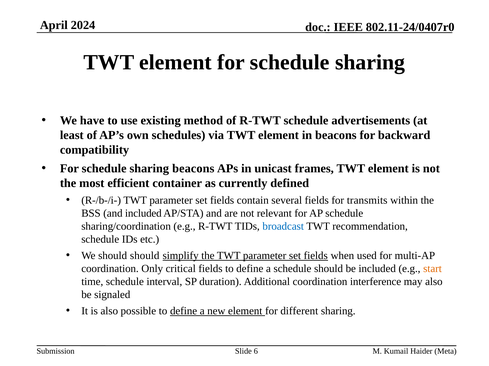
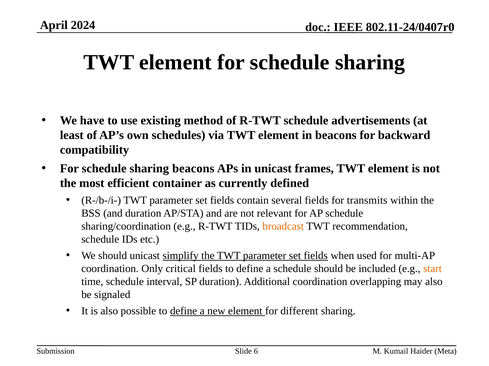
and included: included -> duration
broadcast colour: blue -> orange
should should: should -> unicast
interference: interference -> overlapping
